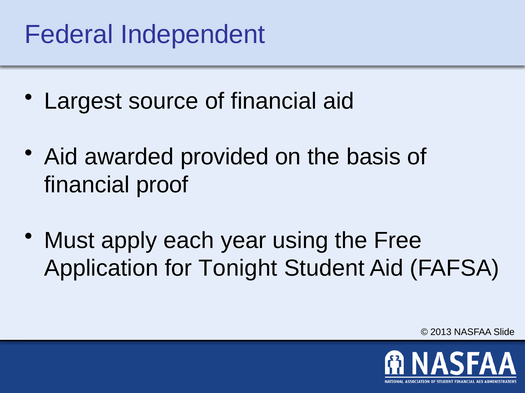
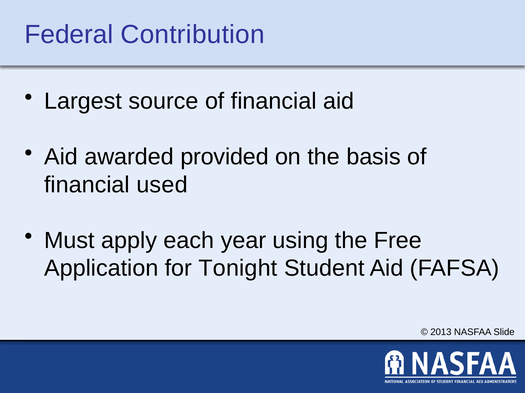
Independent: Independent -> Contribution
proof: proof -> used
